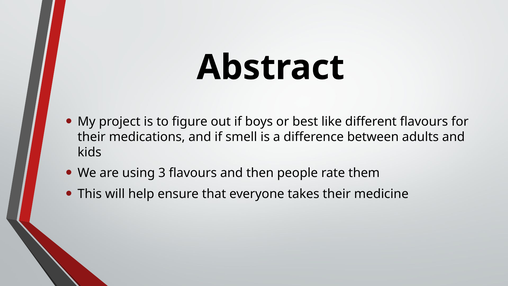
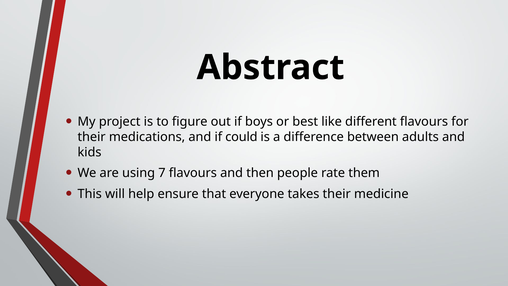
smell: smell -> could
3: 3 -> 7
